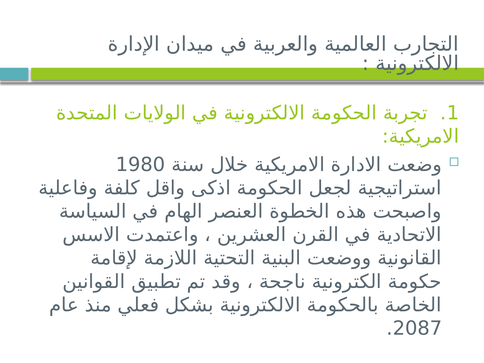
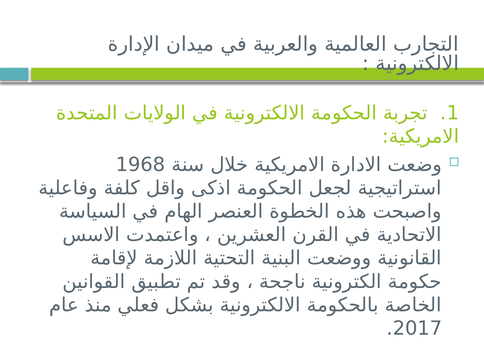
1980: 1980 -> 1968
2087: 2087 -> 2017
